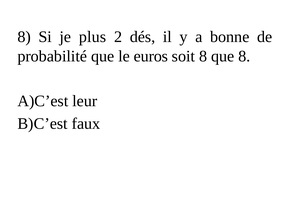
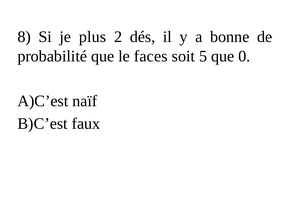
euros: euros -> faces
soit 8: 8 -> 5
que 8: 8 -> 0
leur: leur -> naïf
